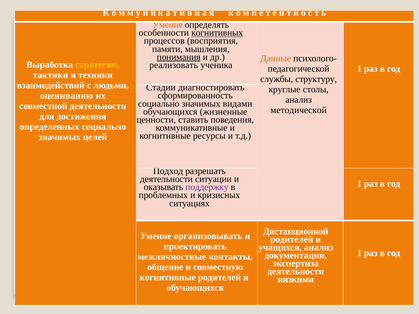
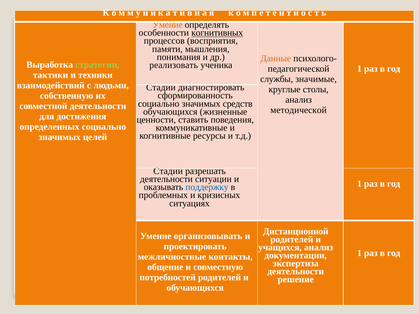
понимания underline: present -> none
стратегии colour: yellow -> light green
структуру: структуру -> значимые
оцениванию: оцениванию -> собственную
видами: видами -> средств
Подход at (168, 171): Подход -> Стадии
поддержку colour: purple -> blue
когнитивные at (168, 278): когнитивные -> потребностей
низкими: низкими -> решение
